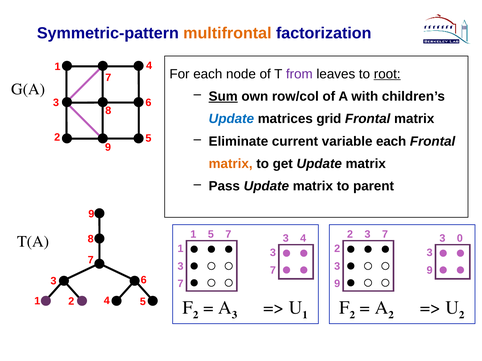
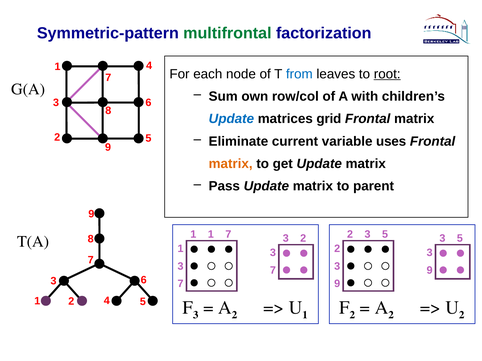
multifrontal colour: orange -> green
from colour: purple -> blue
Sum underline: present -> none
variable each: each -> uses
1 5: 5 -> 1
2 3 7: 7 -> 5
4 at (303, 238): 4 -> 2
0 at (460, 238): 0 -> 5
2 at (196, 315): 2 -> 3
3 at (234, 315): 3 -> 2
